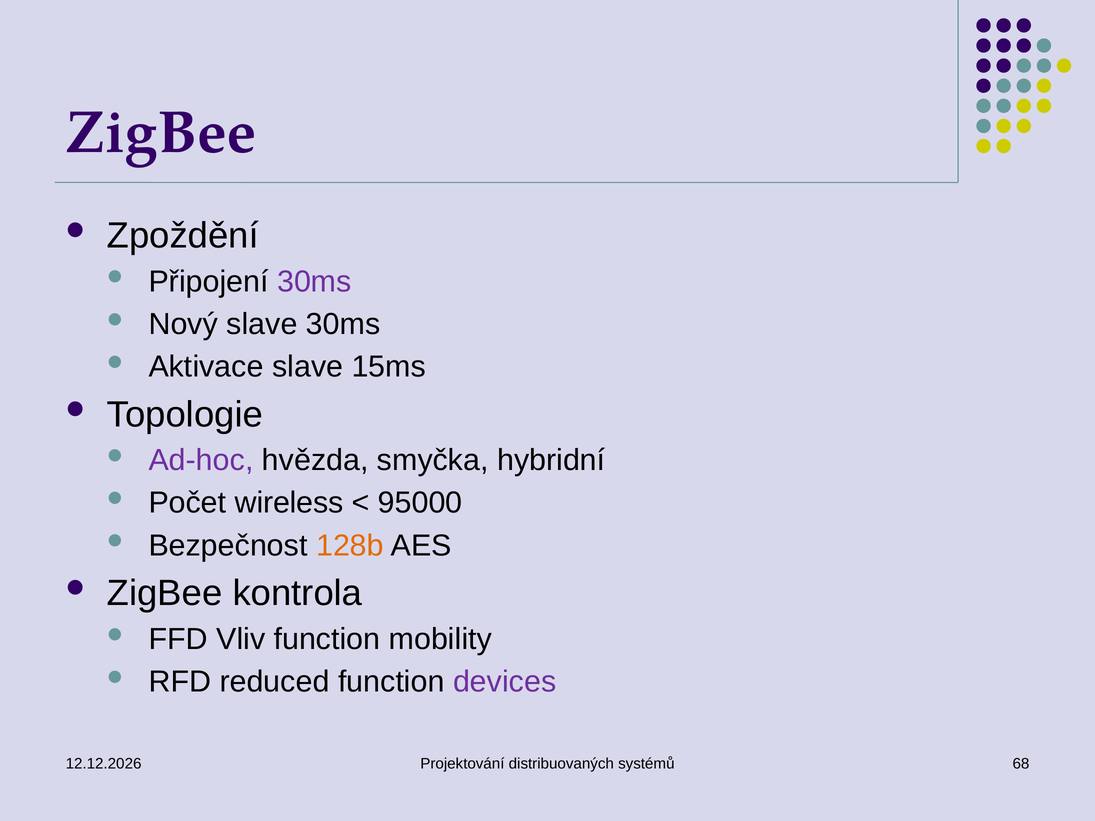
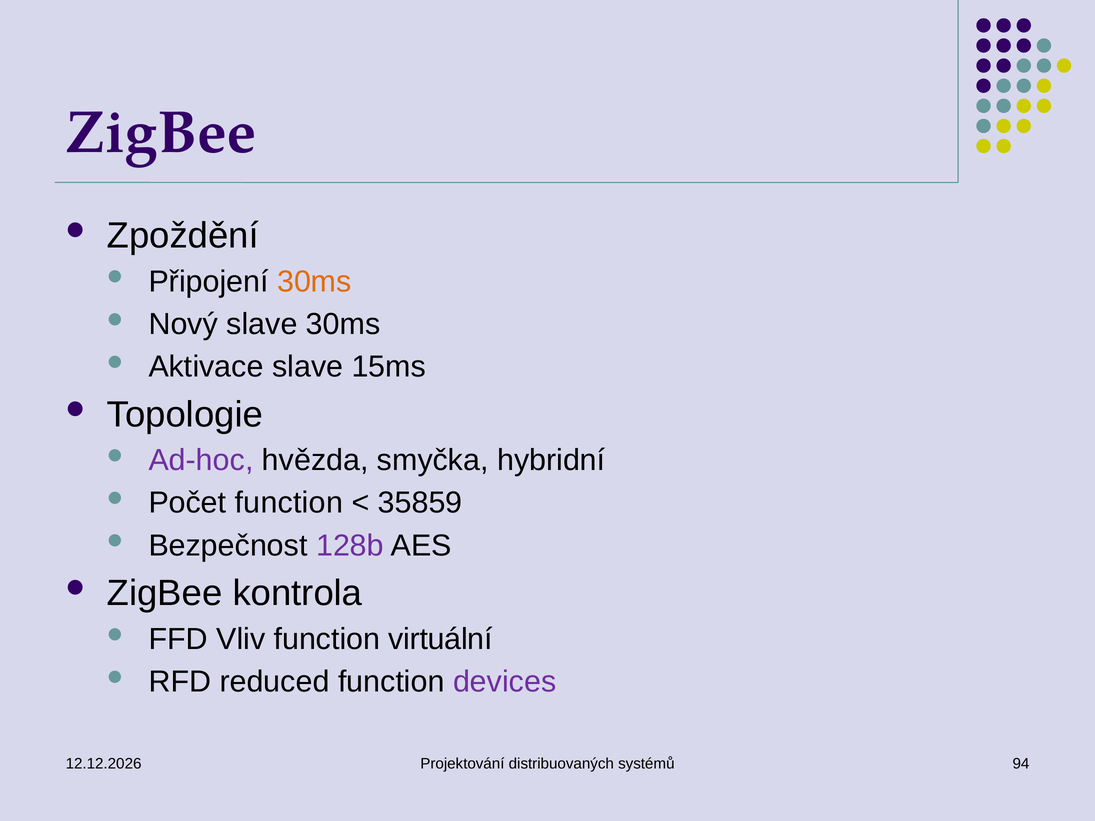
30ms at (314, 282) colour: purple -> orange
Počet wireless: wireless -> function
95000: 95000 -> 35859
128b colour: orange -> purple
mobility: mobility -> virtuální
68: 68 -> 94
